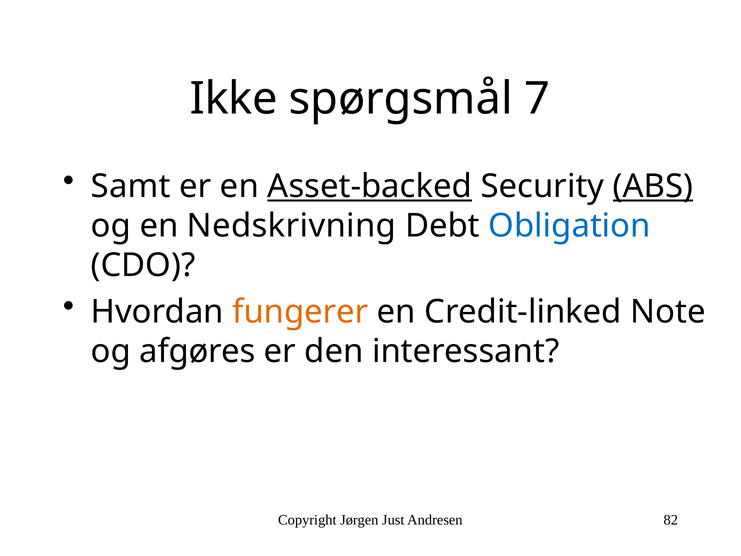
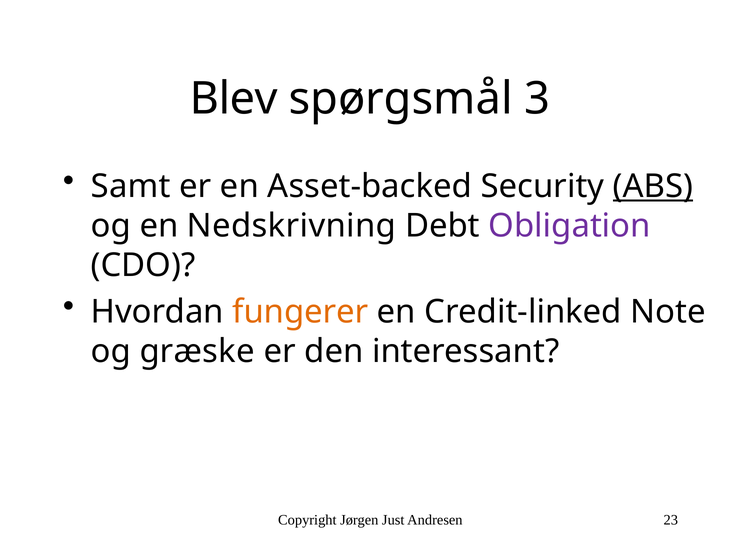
Ikke: Ikke -> Blev
7: 7 -> 3
Asset-backed underline: present -> none
Obligation colour: blue -> purple
afgøres: afgøres -> græske
82: 82 -> 23
